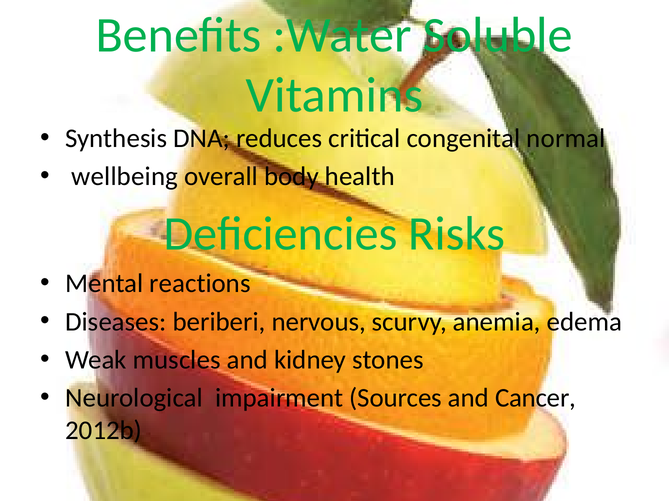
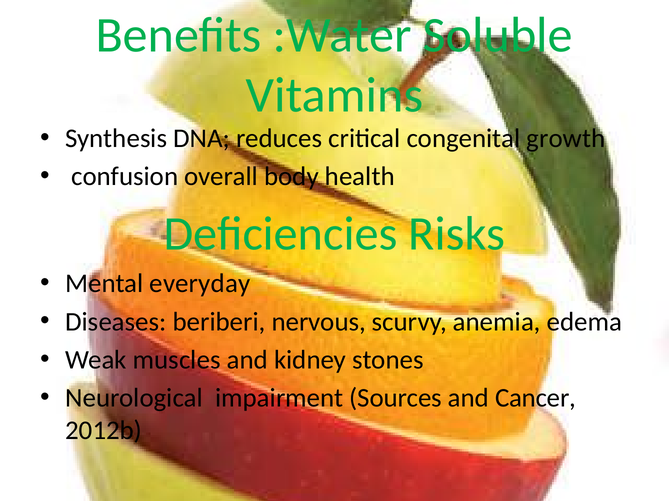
normal: normal -> growth
wellbeing: wellbeing -> confusion
reactions: reactions -> everyday
